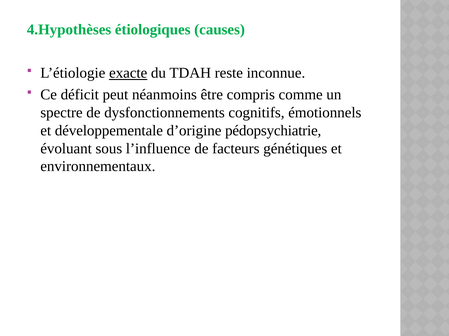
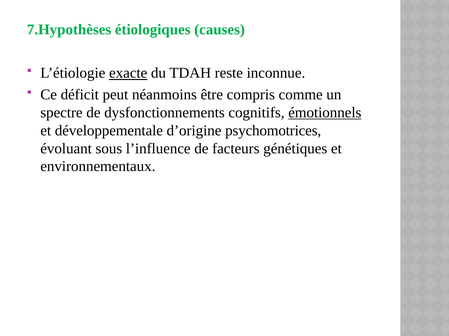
4.Hypothèses: 4.Hypothèses -> 7.Hypothèses
émotionnels underline: none -> present
pédopsychiatrie: pédopsychiatrie -> psychomotrices
